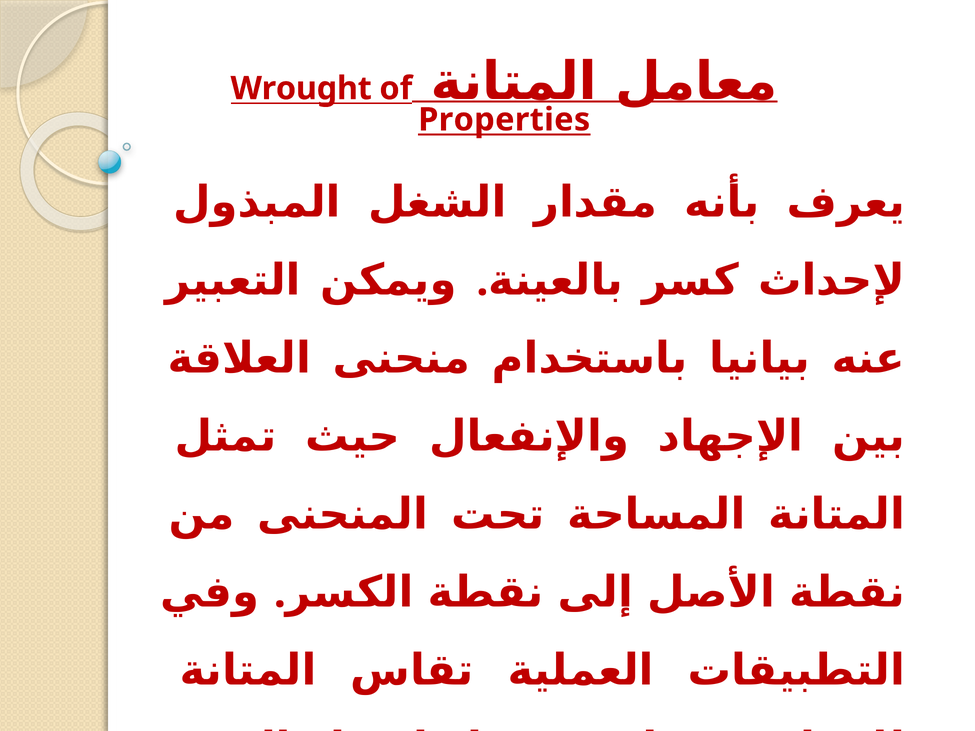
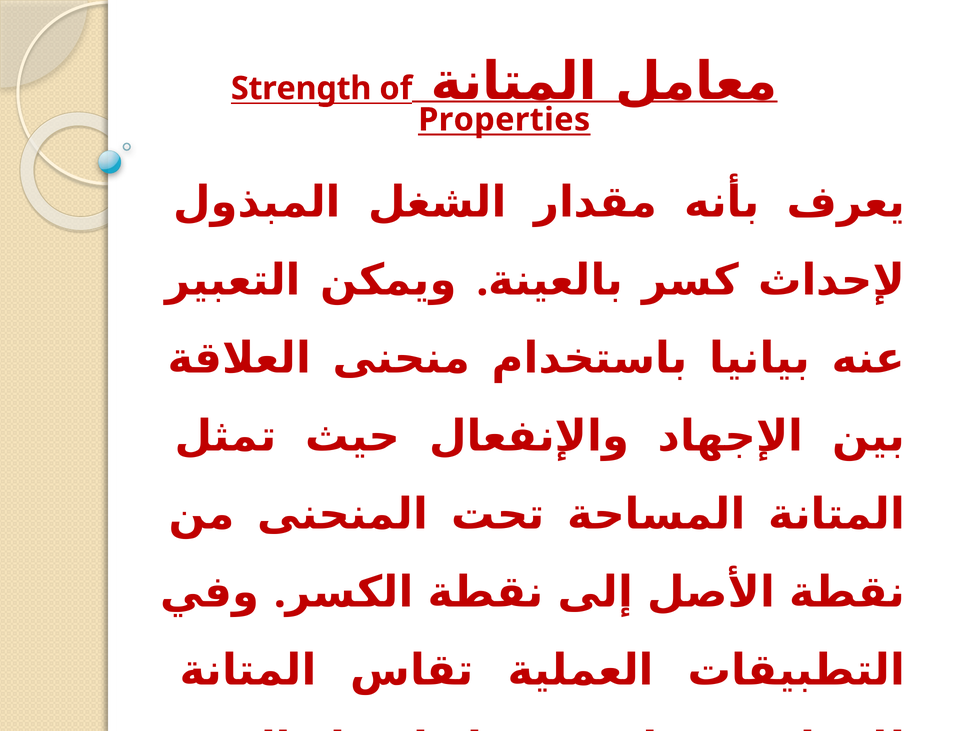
Wrought: Wrought -> Strength
